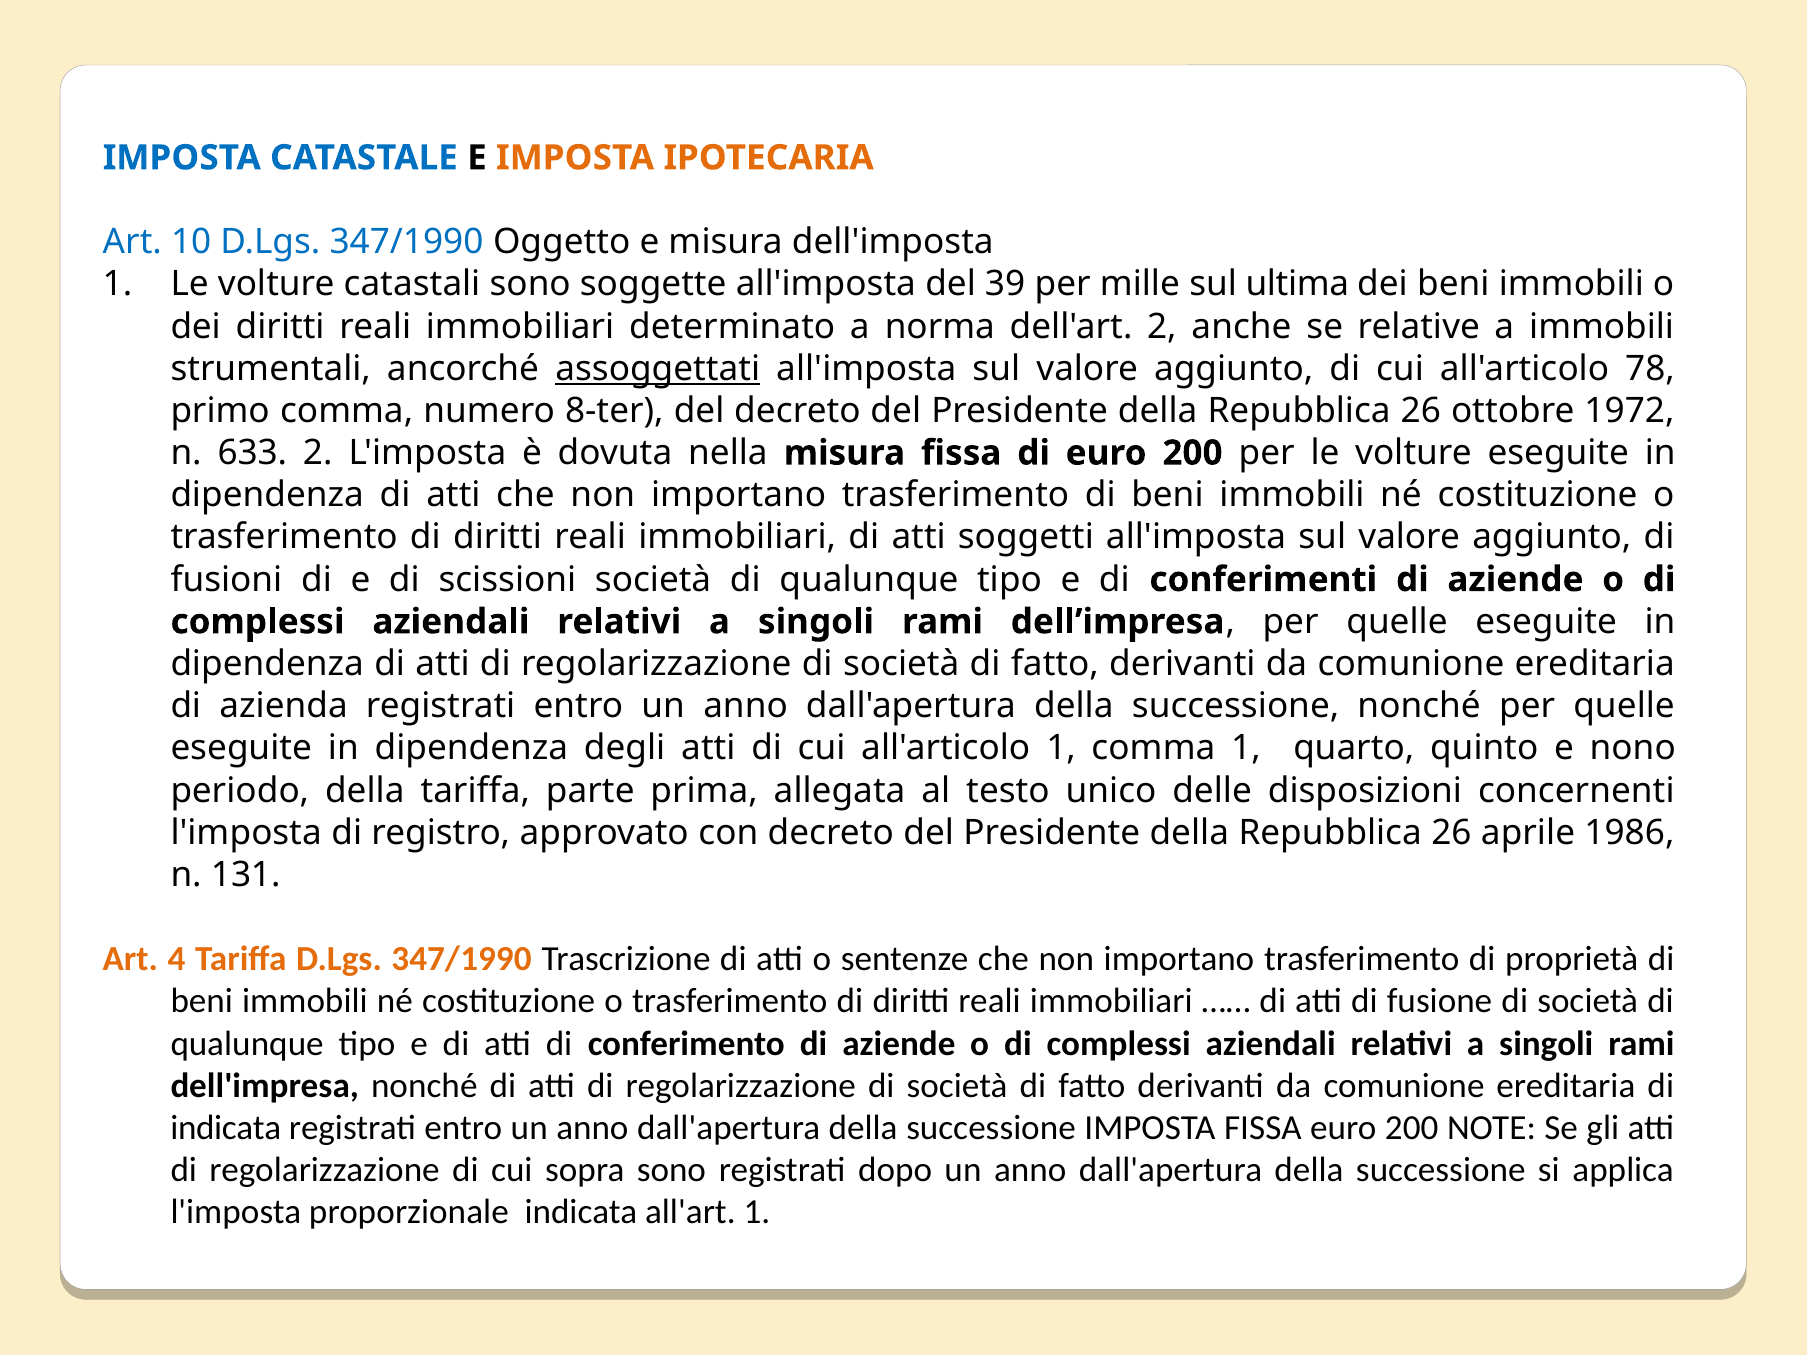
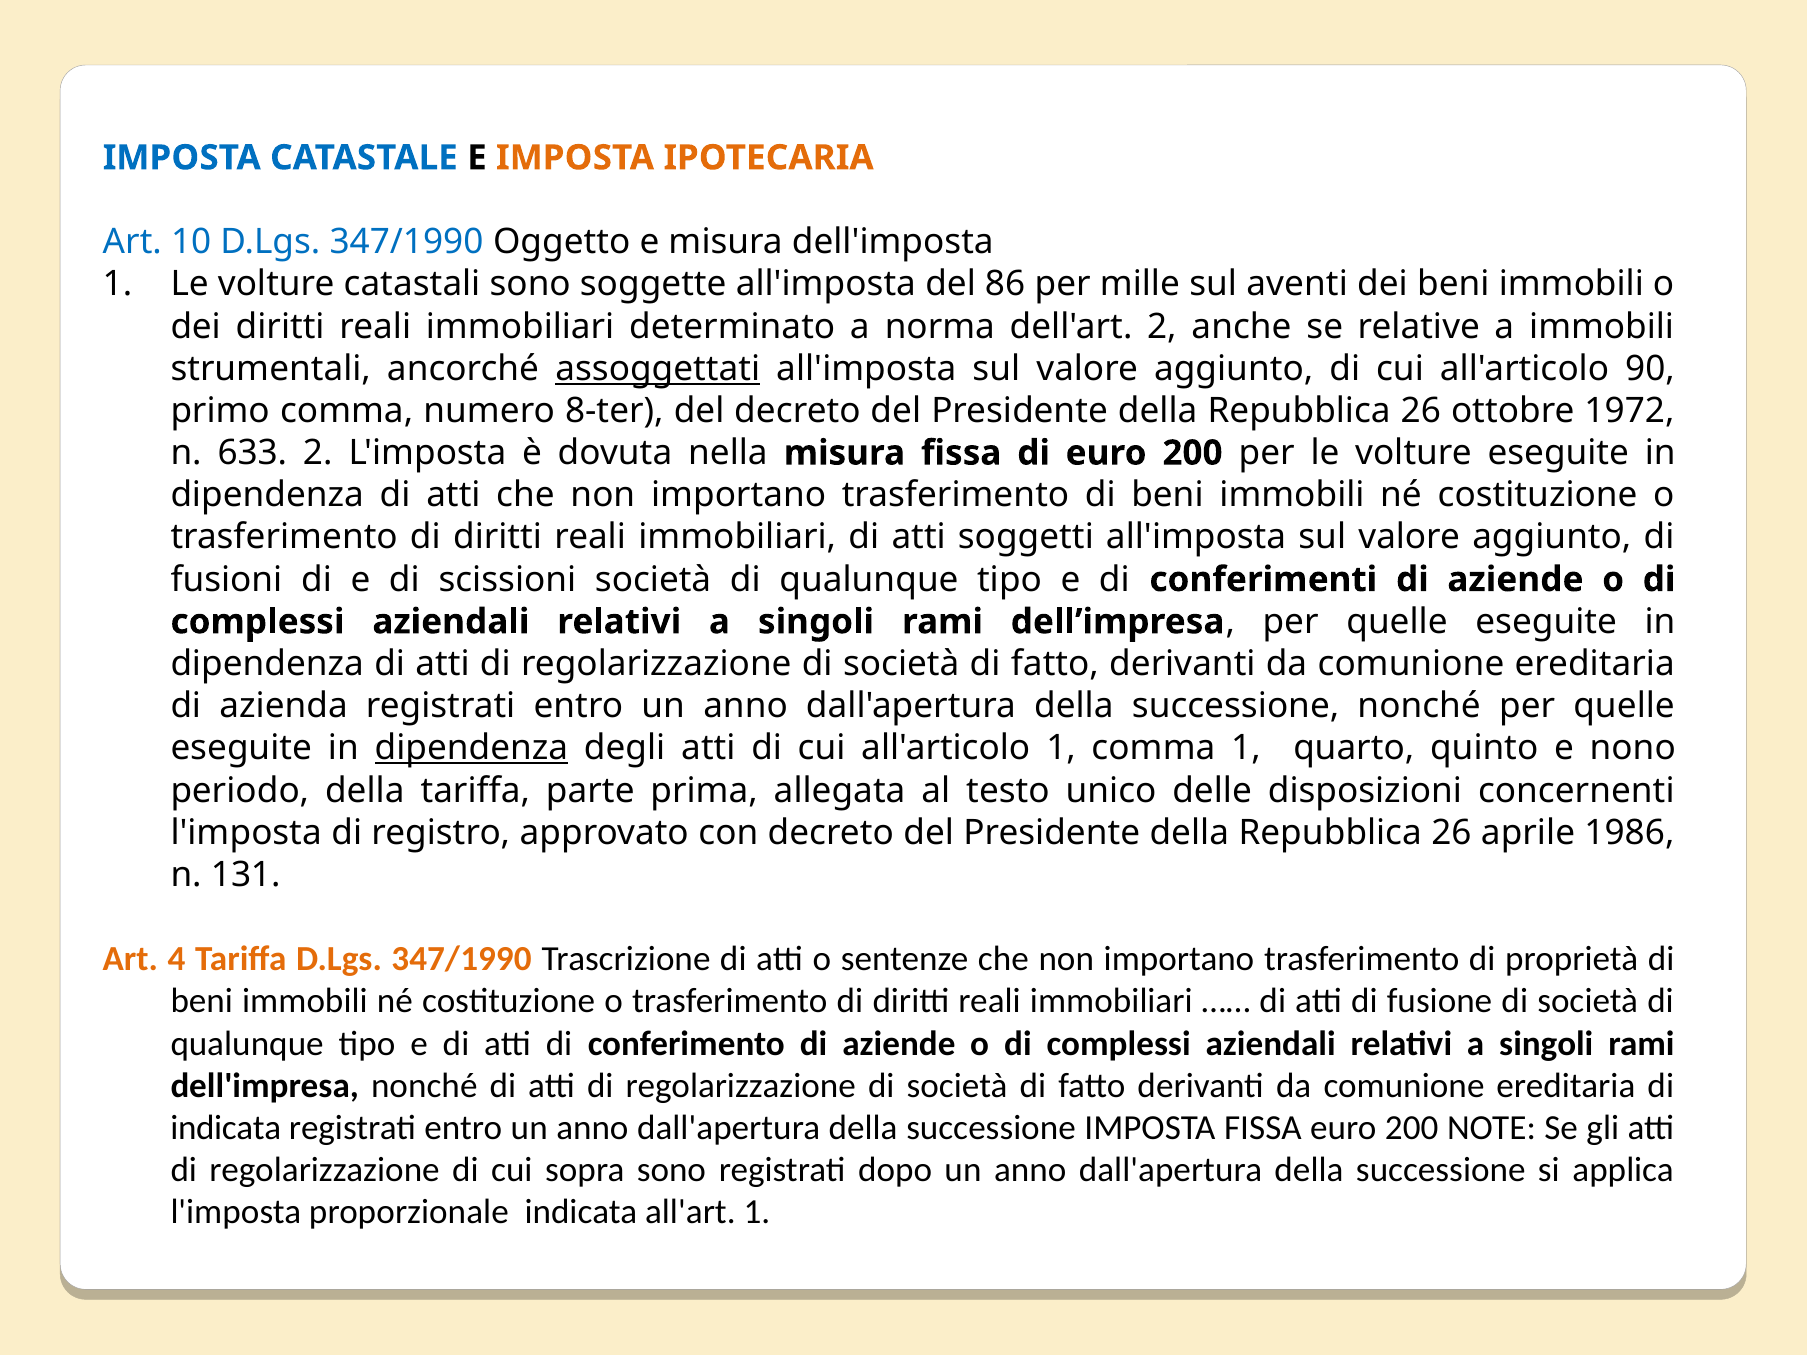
39: 39 -> 86
ultima: ultima -> aventi
78: 78 -> 90
dipendenza at (471, 748) underline: none -> present
